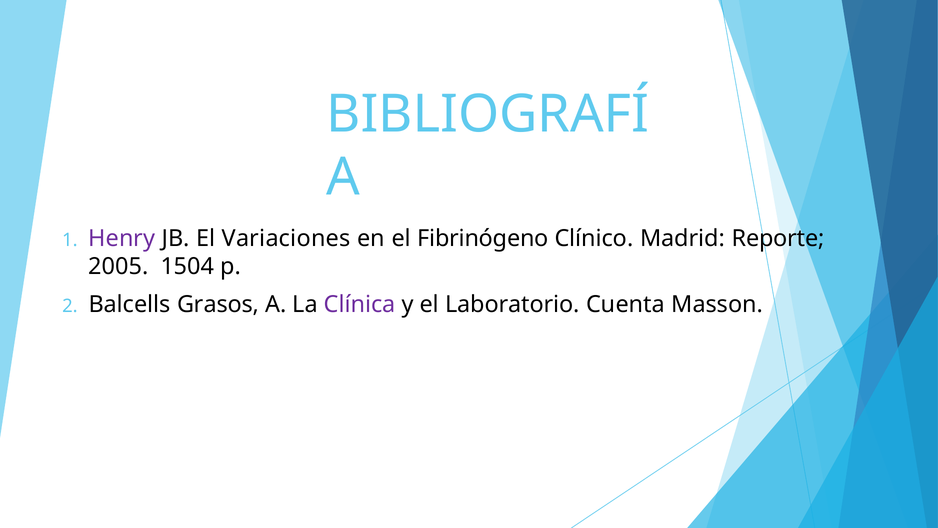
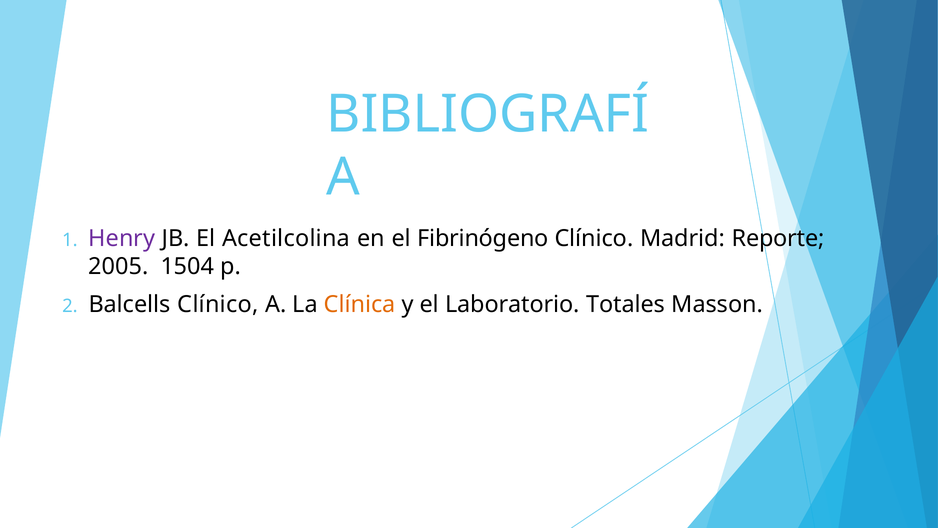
Variaciones: Variaciones -> Acetilcolina
Balcells Grasos: Grasos -> Clínico
Clínica colour: purple -> orange
Cuenta: Cuenta -> Totales
